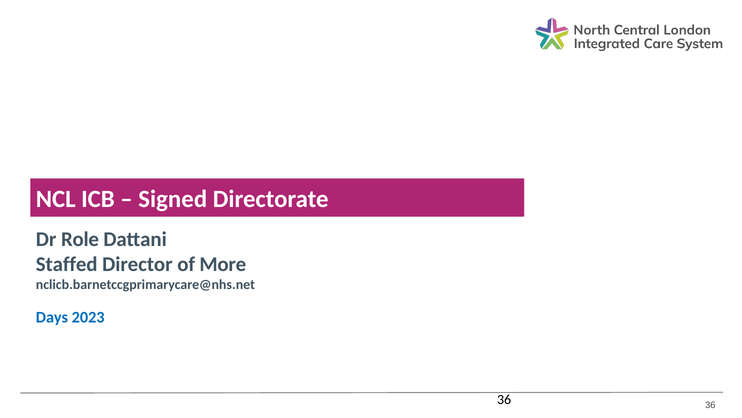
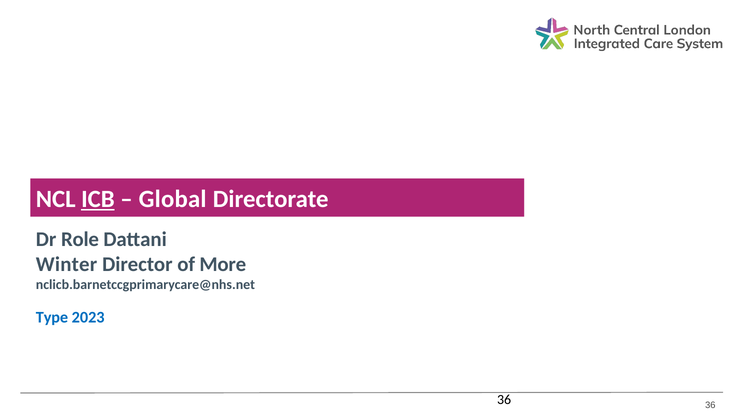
ICB underline: none -> present
Signed: Signed -> Global
Staffed: Staffed -> Winter
Days: Days -> Type
